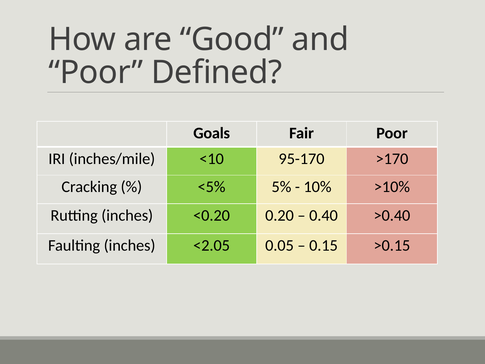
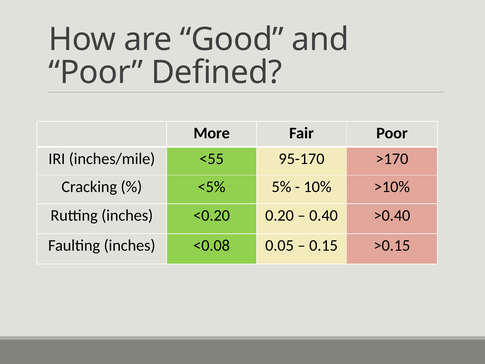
Goals: Goals -> More
<10: <10 -> <55
<2.05: <2.05 -> <0.08
